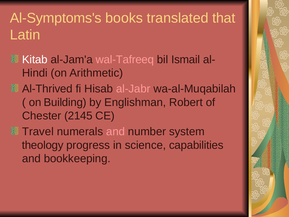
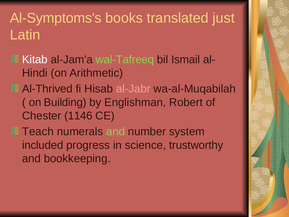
that: that -> just
wal-Tafreeq colour: pink -> light green
2145: 2145 -> 1146
Travel: Travel -> Teach
and at (116, 131) colour: pink -> light green
theology: theology -> included
capabilities: capabilities -> trustworthy
